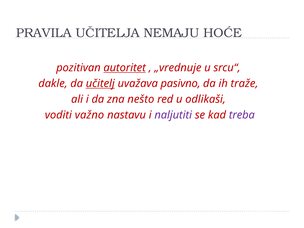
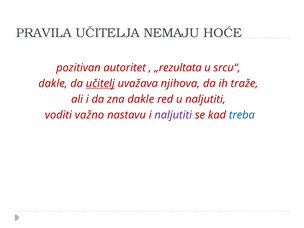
autoritet underline: present -> none
„vrednuje: „vrednuje -> „rezultata
pasivno: pasivno -> njihova
zna nešto: nešto -> dakle
u odlikaši: odlikaši -> naljutiti
treba colour: purple -> blue
